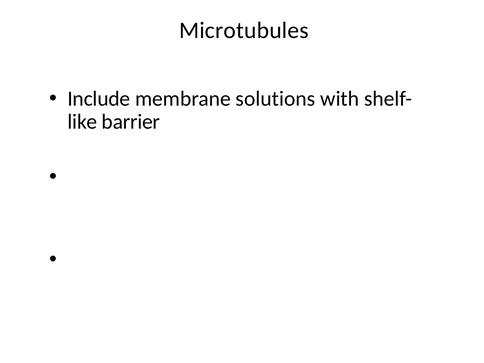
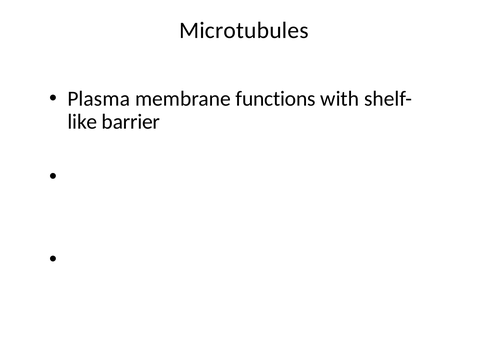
Include: Include -> Plasma
solutions: solutions -> functions
